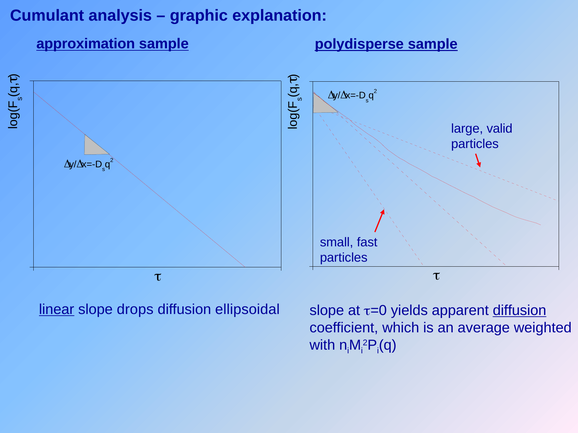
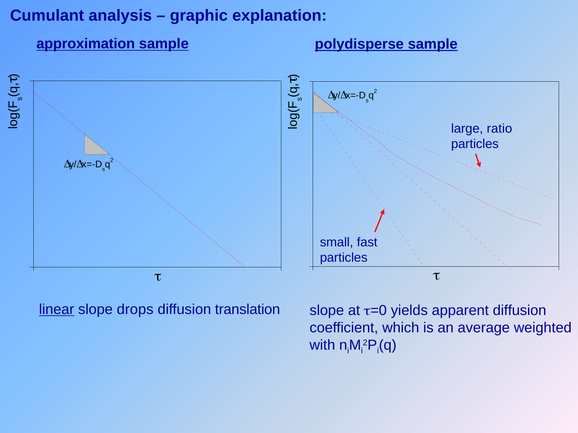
valid: valid -> ratio
ellipsoidal: ellipsoidal -> translation
diffusion at (520, 311) underline: present -> none
